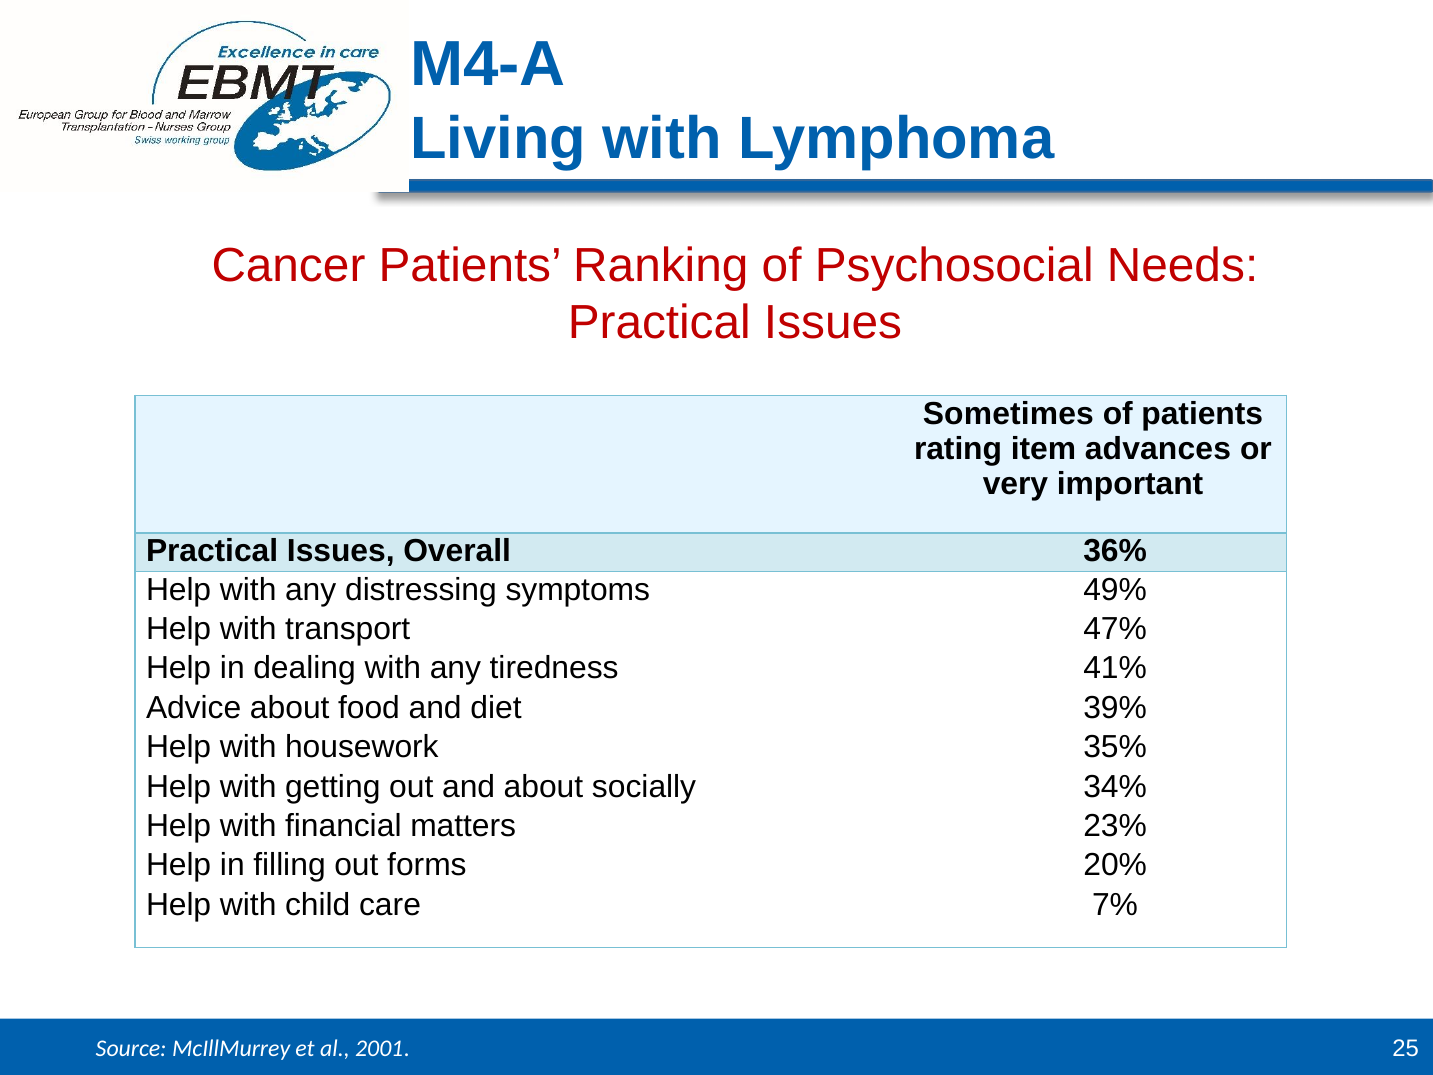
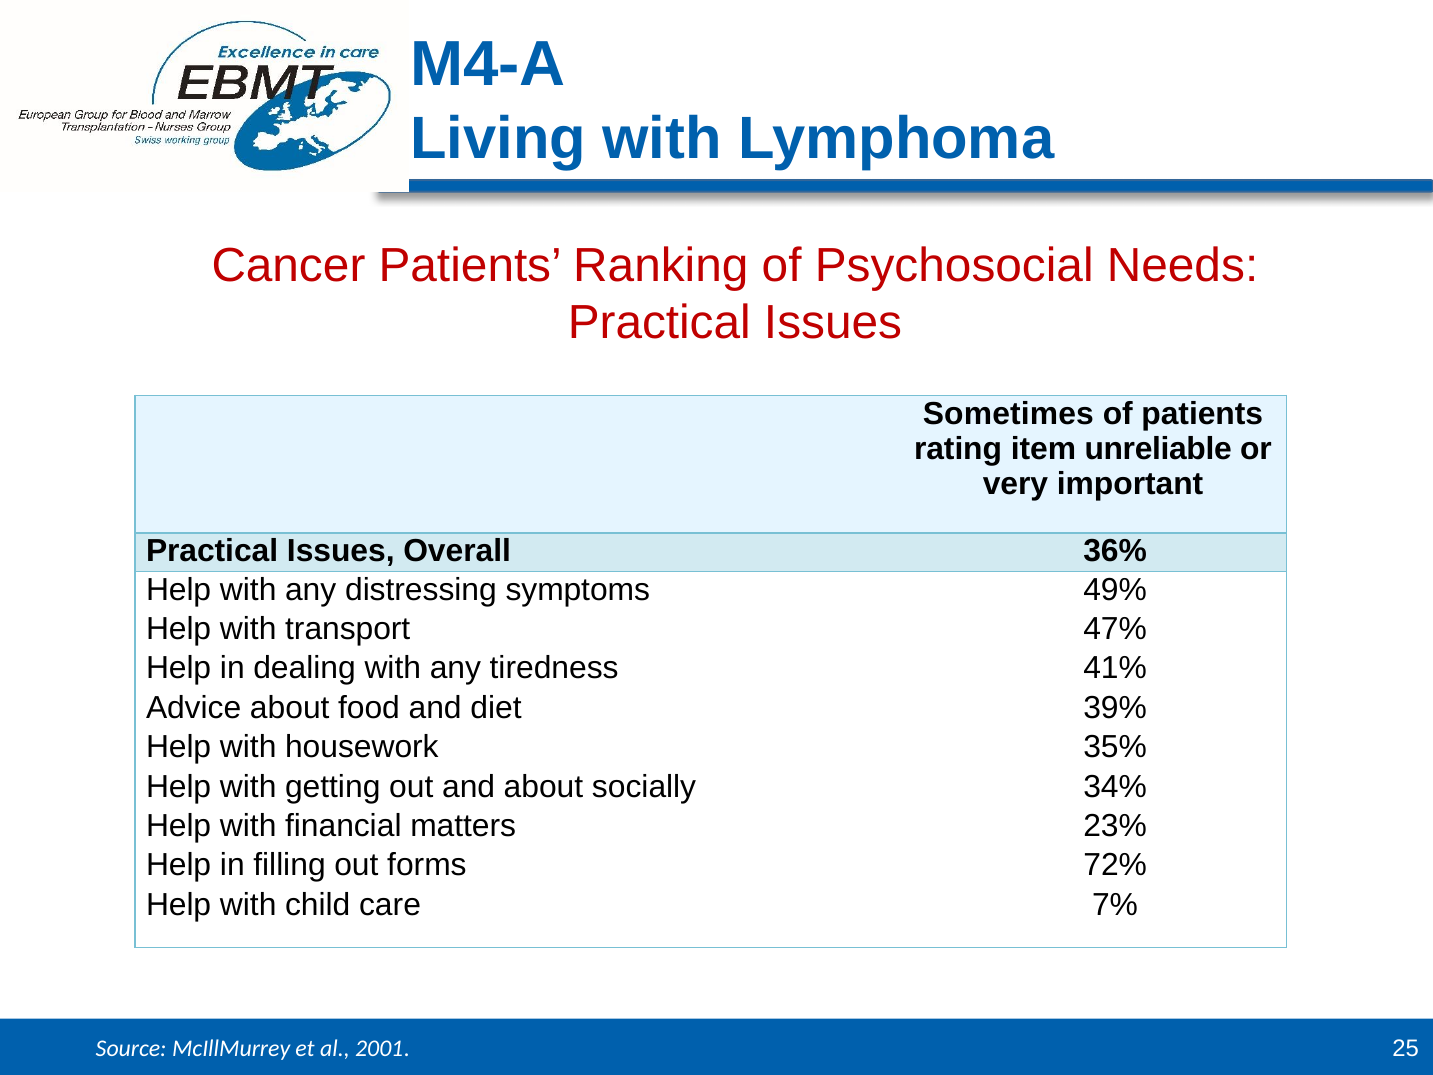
advances: advances -> unreliable
20%: 20% -> 72%
